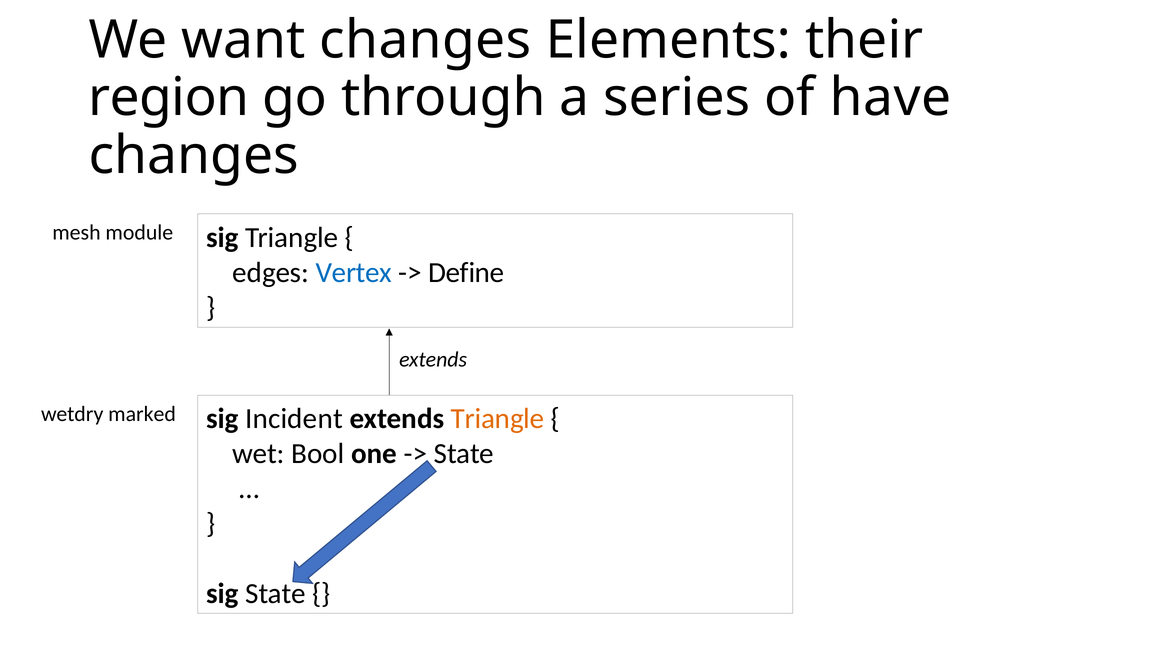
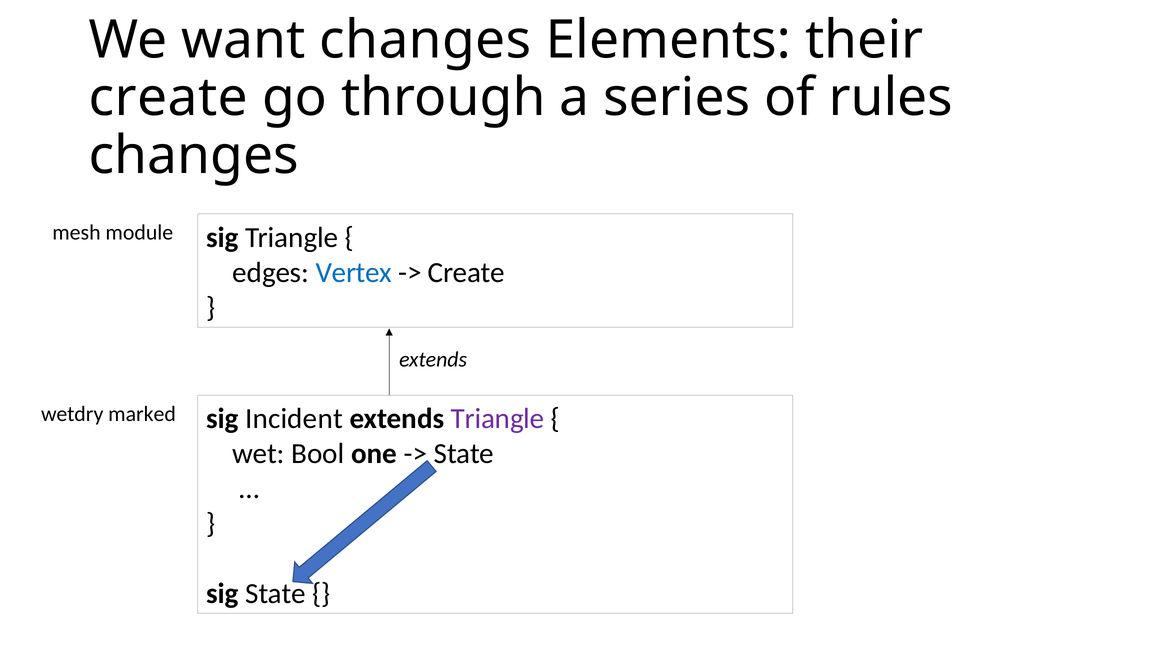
region at (169, 98): region -> create
have: have -> rules
Define at (466, 273): Define -> Create
Triangle at (498, 419) colour: orange -> purple
